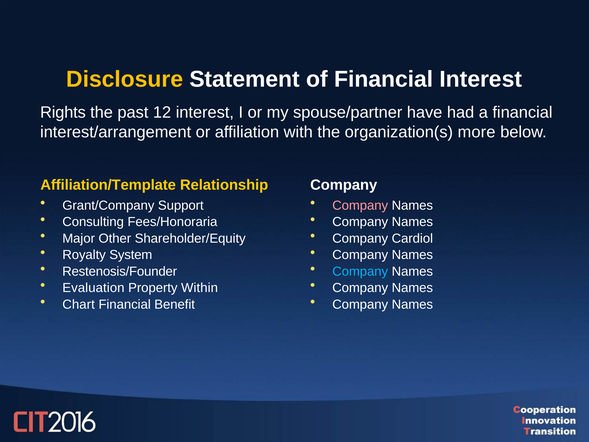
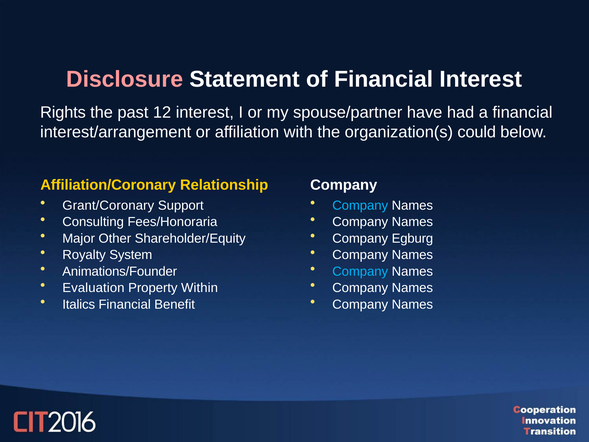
Disclosure colour: yellow -> pink
more: more -> could
Affiliation/Template: Affiliation/Template -> Affiliation/Coronary
Grant/Company: Grant/Company -> Grant/Coronary
Company at (360, 205) colour: pink -> light blue
Cardiol: Cardiol -> Egburg
Restenosis/Founder: Restenosis/Founder -> Animations/Founder
Chart: Chart -> Italics
